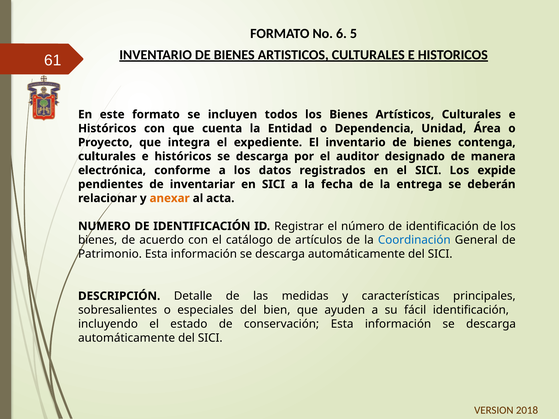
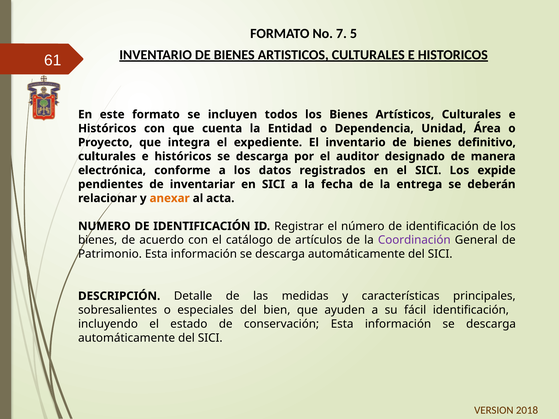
6: 6 -> 7
contenga: contenga -> definitivo
Coordinación colour: blue -> purple
